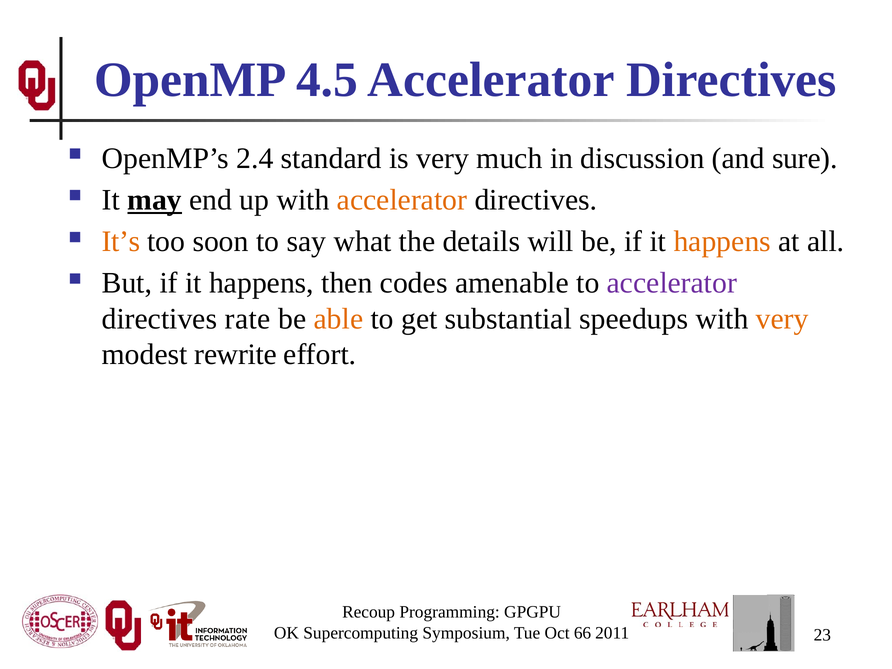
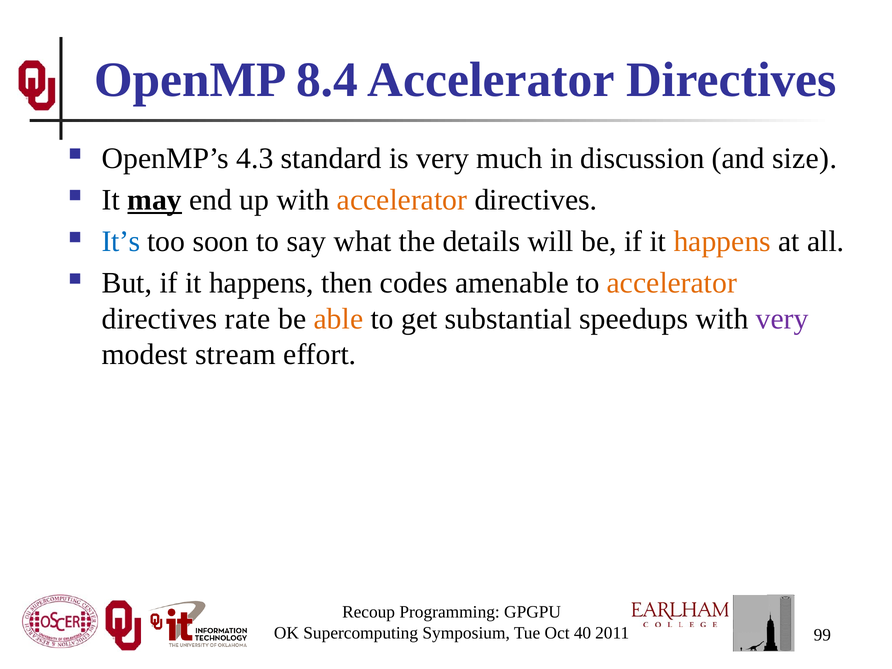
4.5: 4.5 -> 8.4
2.4: 2.4 -> 4.3
sure: sure -> size
It’s colour: orange -> blue
accelerator at (672, 283) colour: purple -> orange
very at (782, 319) colour: orange -> purple
rewrite: rewrite -> stream
66: 66 -> 40
23: 23 -> 99
